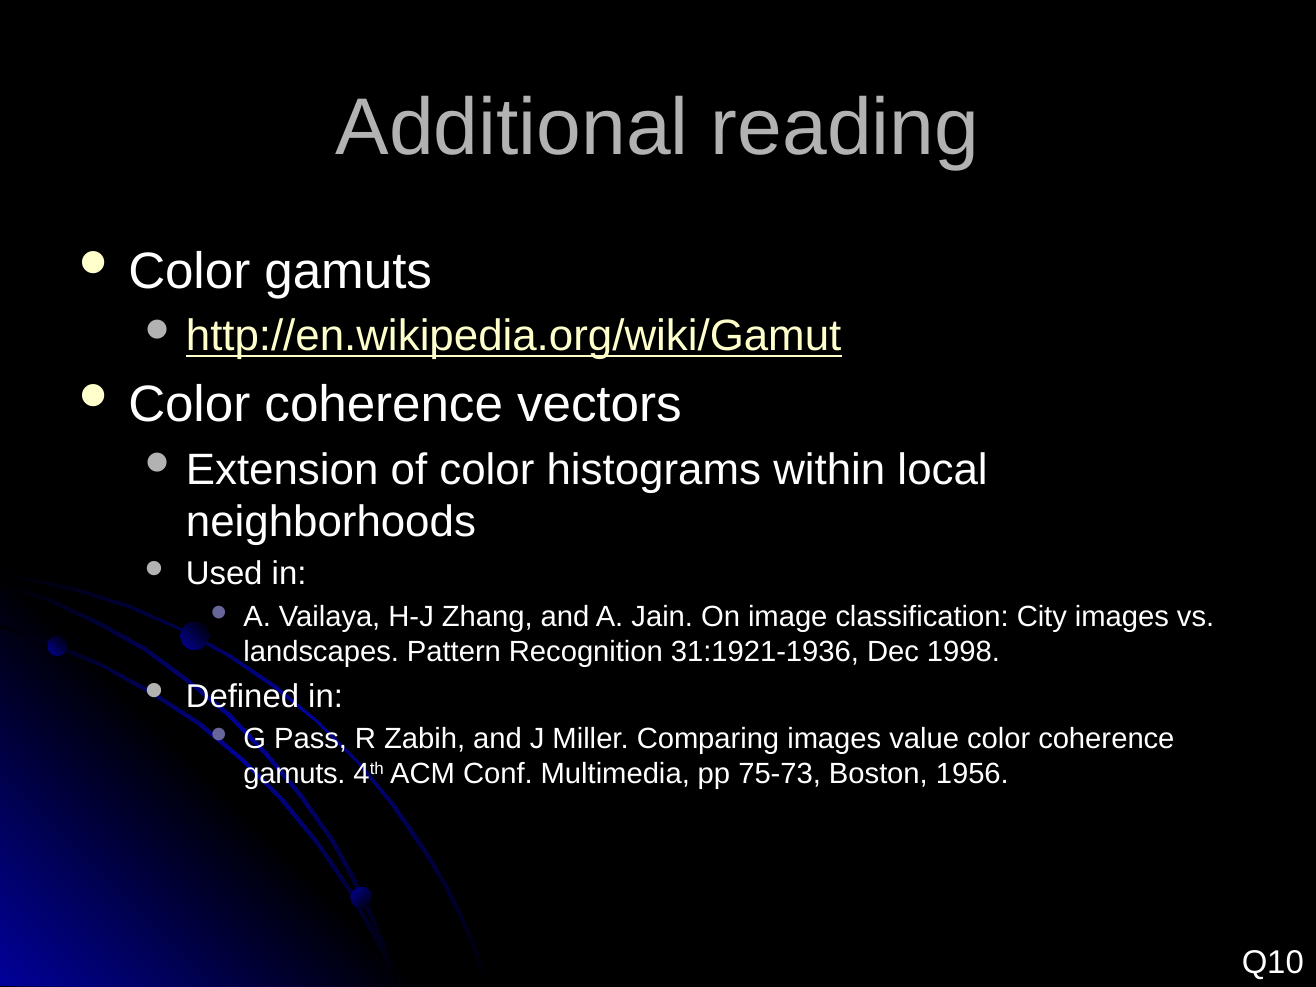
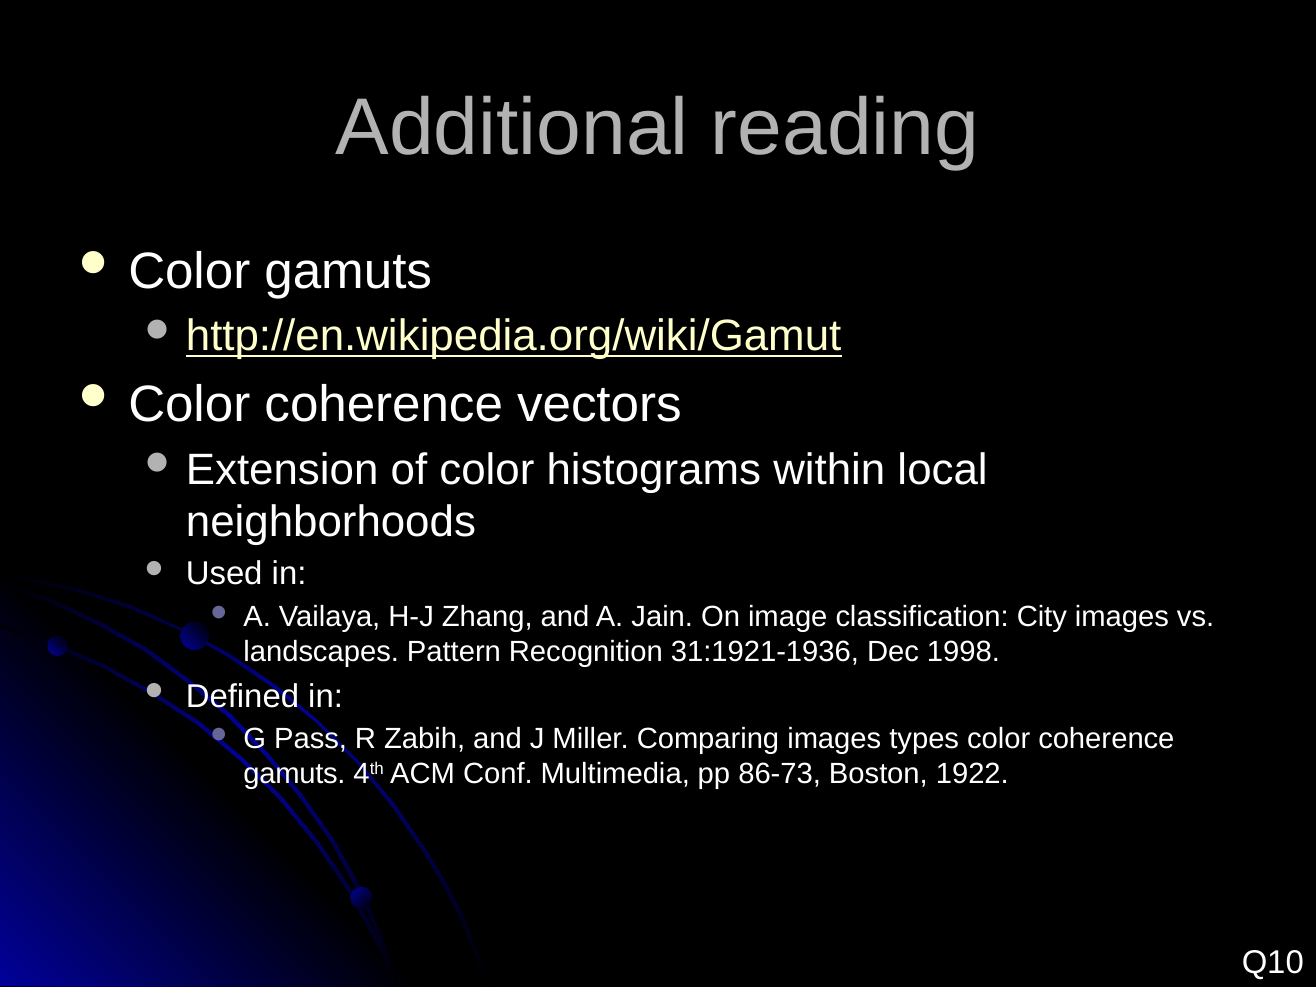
value: value -> types
75-73: 75-73 -> 86-73
1956: 1956 -> 1922
